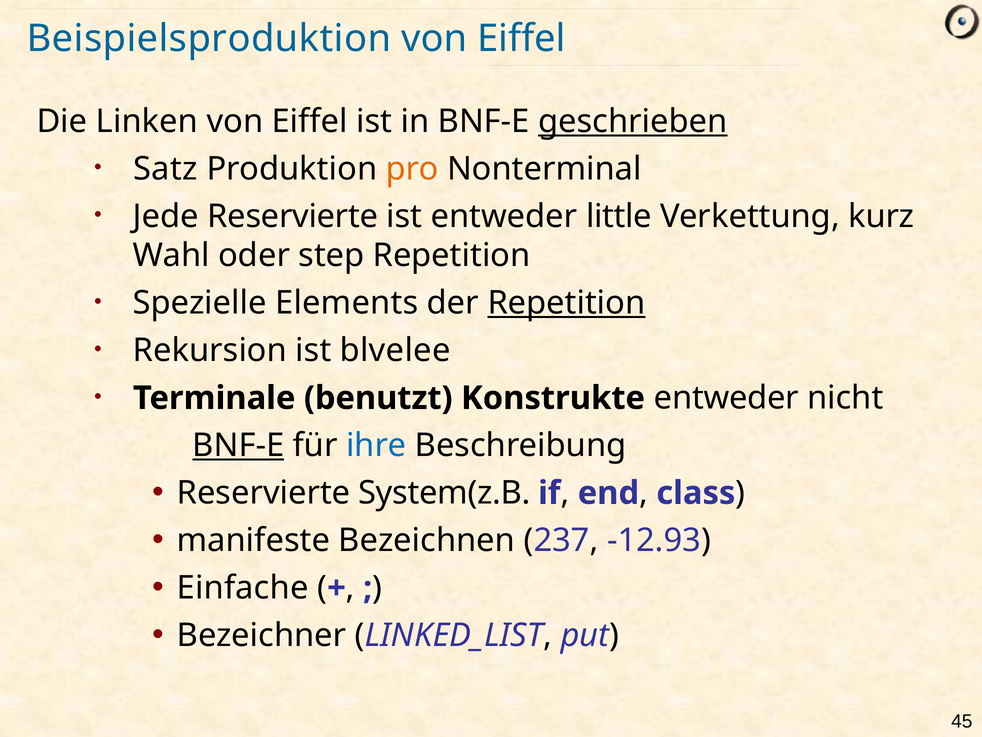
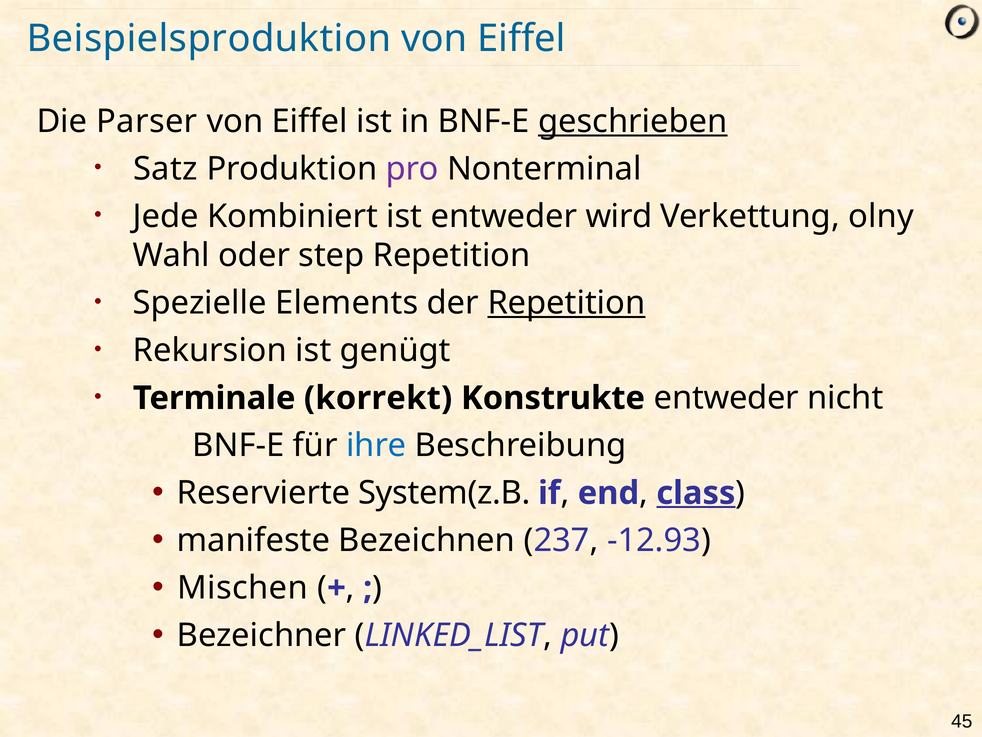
Linken: Linken -> Parser
pro colour: orange -> purple
Jede Reservierte: Reservierte -> Kombiniert
little: little -> wird
kurz: kurz -> olny
blvelee: blvelee -> genügt
benutzt: benutzt -> korrekt
BNF-E at (238, 445) underline: present -> none
class underline: none -> present
Einfache: Einfache -> Mischen
